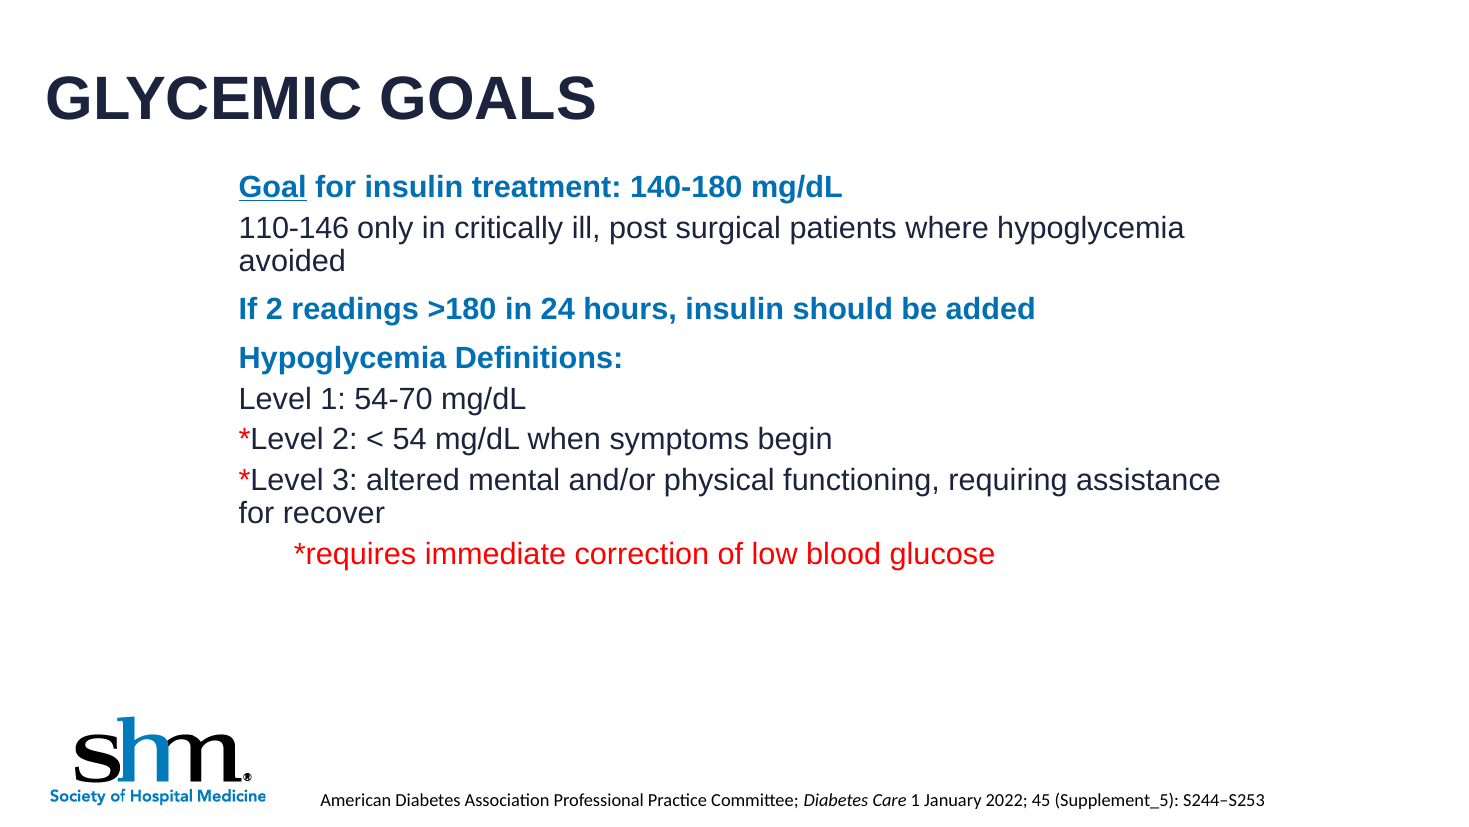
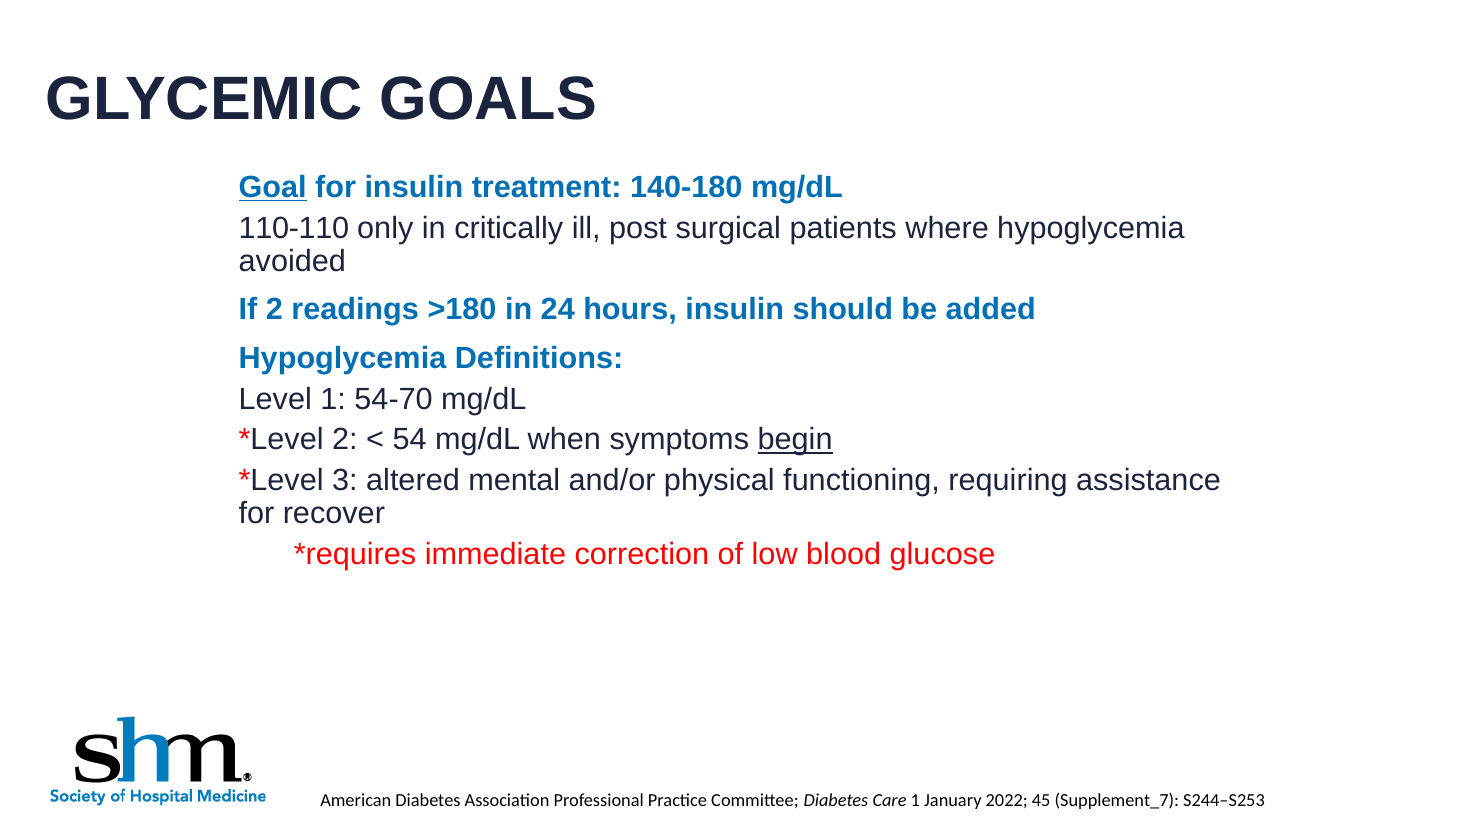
110-146: 110-146 -> 110-110
begin underline: none -> present
Supplement_5: Supplement_5 -> Supplement_7
